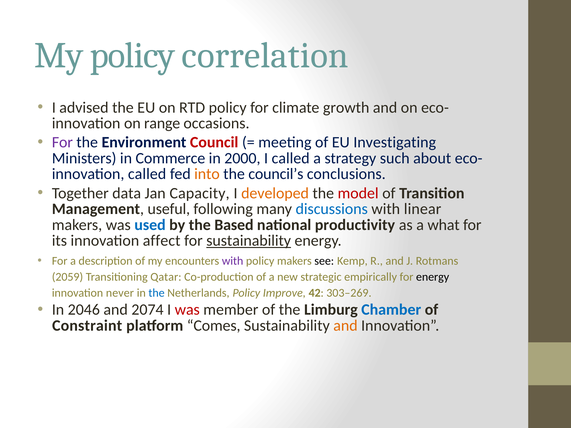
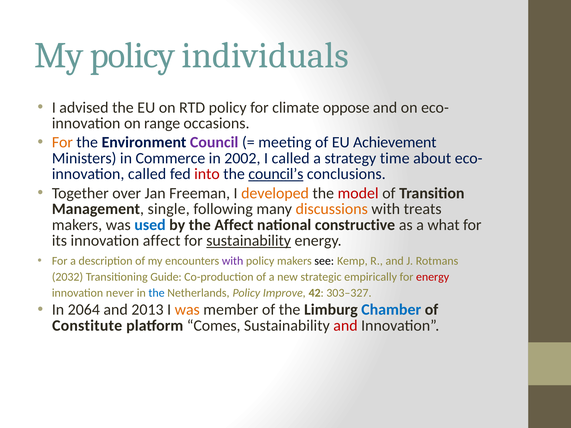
correlation: correlation -> individuals
growth: growth -> oppose
For at (62, 142) colour: purple -> orange
Council colour: red -> purple
Investigating: Investigating -> Achievement
2000: 2000 -> 2002
such: such -> time
into colour: orange -> red
council’s underline: none -> present
data: data -> over
Capacity: Capacity -> Freeman
useful: useful -> single
discussions colour: blue -> orange
linear: linear -> treats
the Based: Based -> Affect
productivity: productivity -> constructive
2059: 2059 -> 2032
Qatar: Qatar -> Guide
energy at (433, 277) colour: black -> red
303–269: 303–269 -> 303–327
2046: 2046 -> 2064
2074: 2074 -> 2013
was at (187, 310) colour: red -> orange
Constraint: Constraint -> Constitute
and at (345, 326) colour: orange -> red
